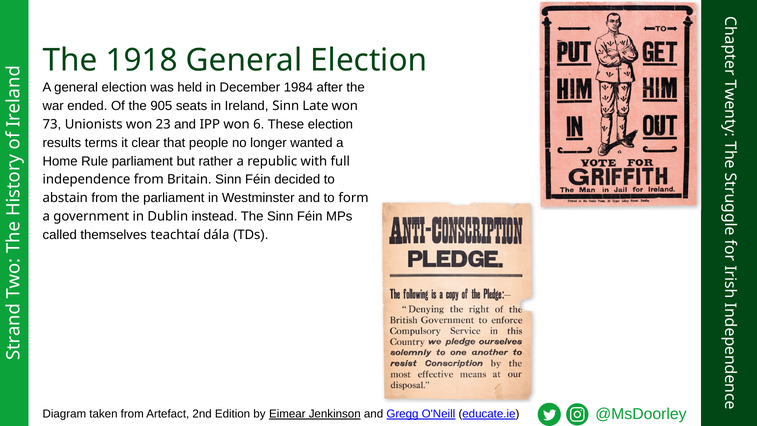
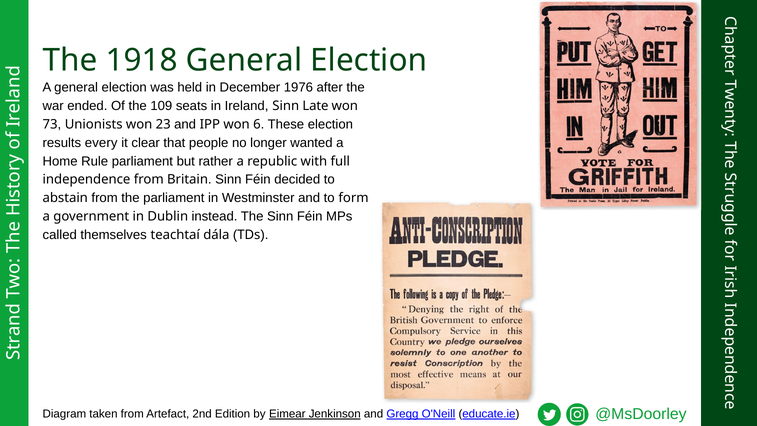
1984: 1984 -> 1976
905: 905 -> 109
terms: terms -> every
